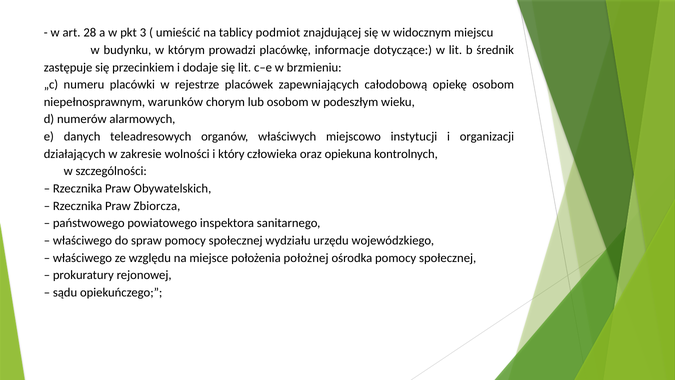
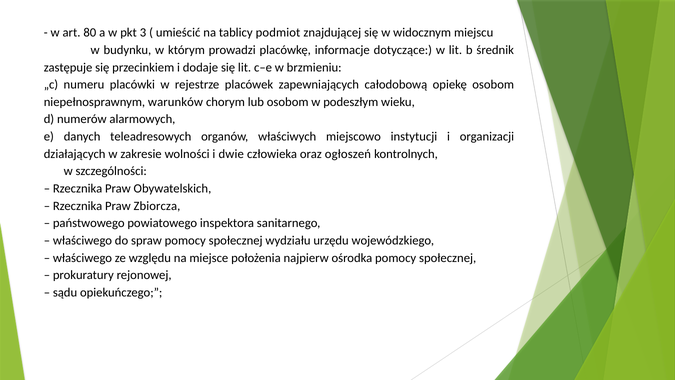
28: 28 -> 80
który: który -> dwie
opiekuna: opiekuna -> ogłoszeń
położnej: położnej -> najpierw
